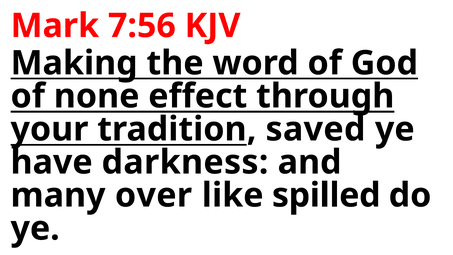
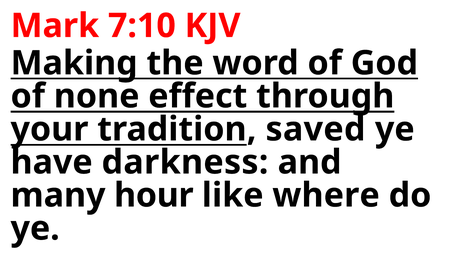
7:56: 7:56 -> 7:10
over: over -> hour
spilled: spilled -> where
